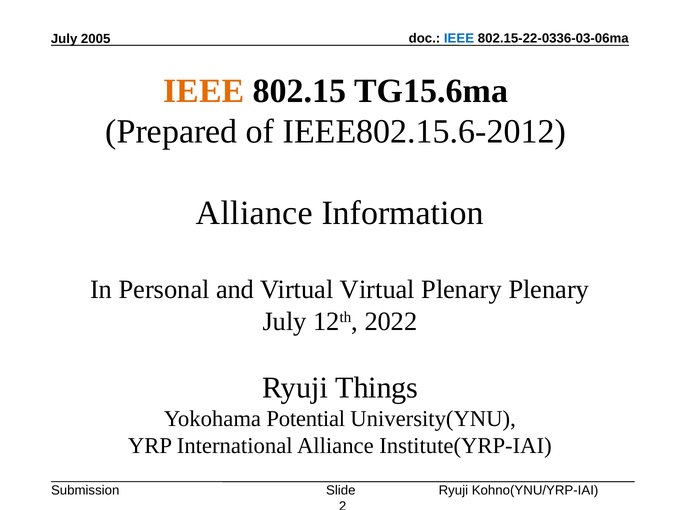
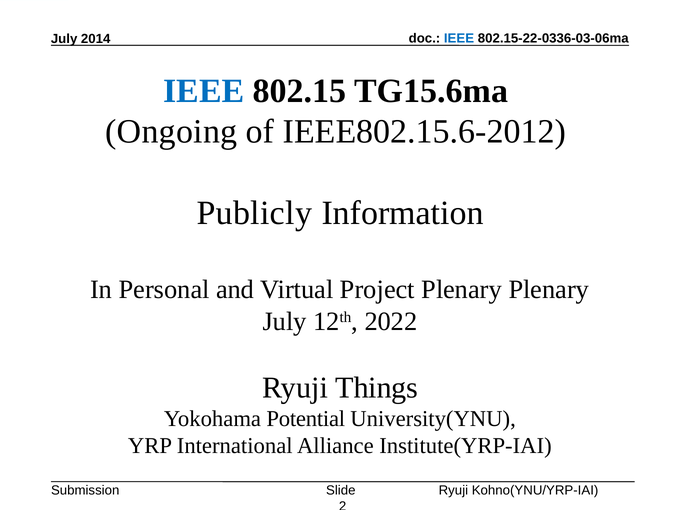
2005: 2005 -> 2014
IEEE at (204, 91) colour: orange -> blue
Prepared: Prepared -> Ongoing
Alliance at (254, 213): Alliance -> Publicly
Virtual Virtual: Virtual -> Project
